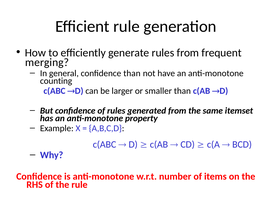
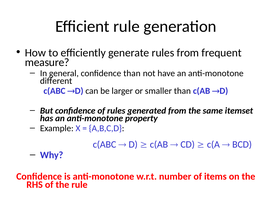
merging: merging -> measure
counting: counting -> different
